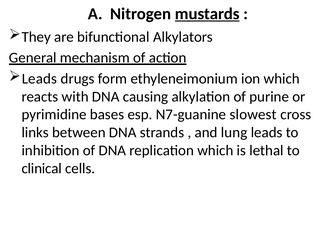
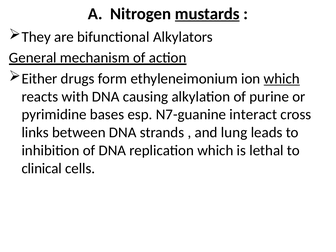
Leads at (39, 79): Leads -> Either
which at (282, 79) underline: none -> present
slowest: slowest -> interact
